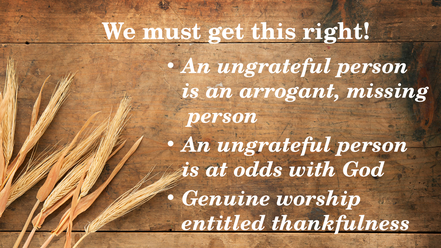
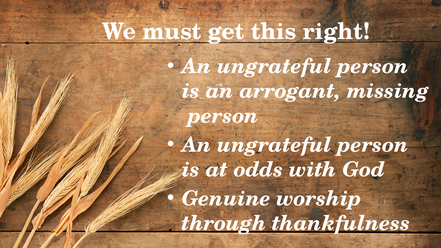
entitled: entitled -> through
